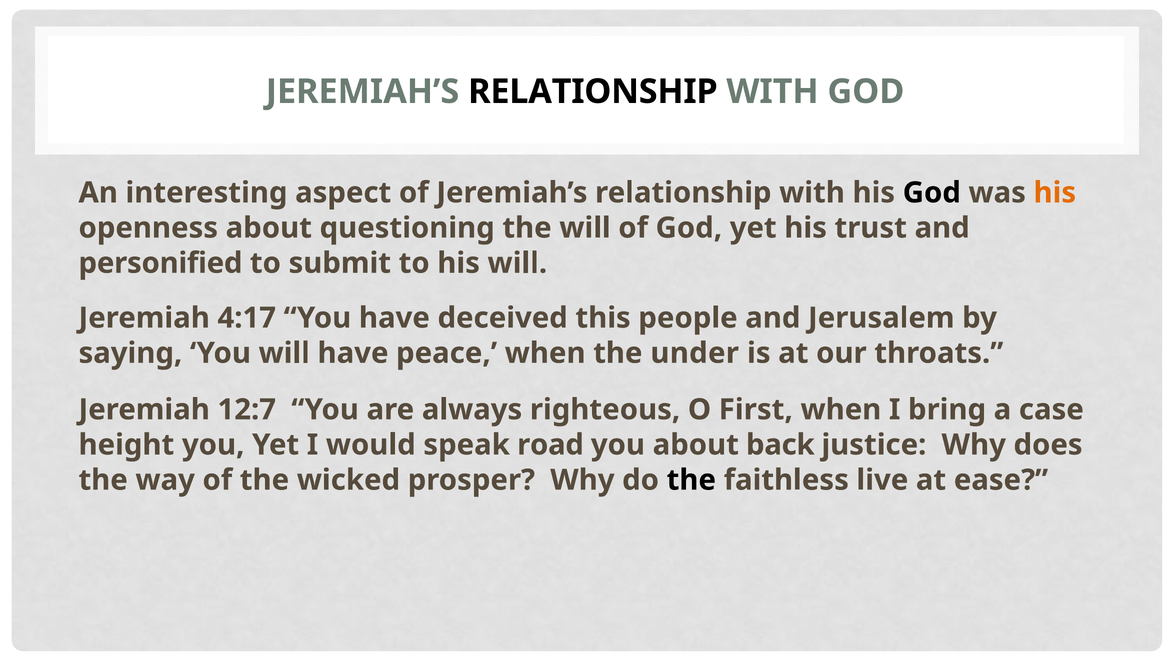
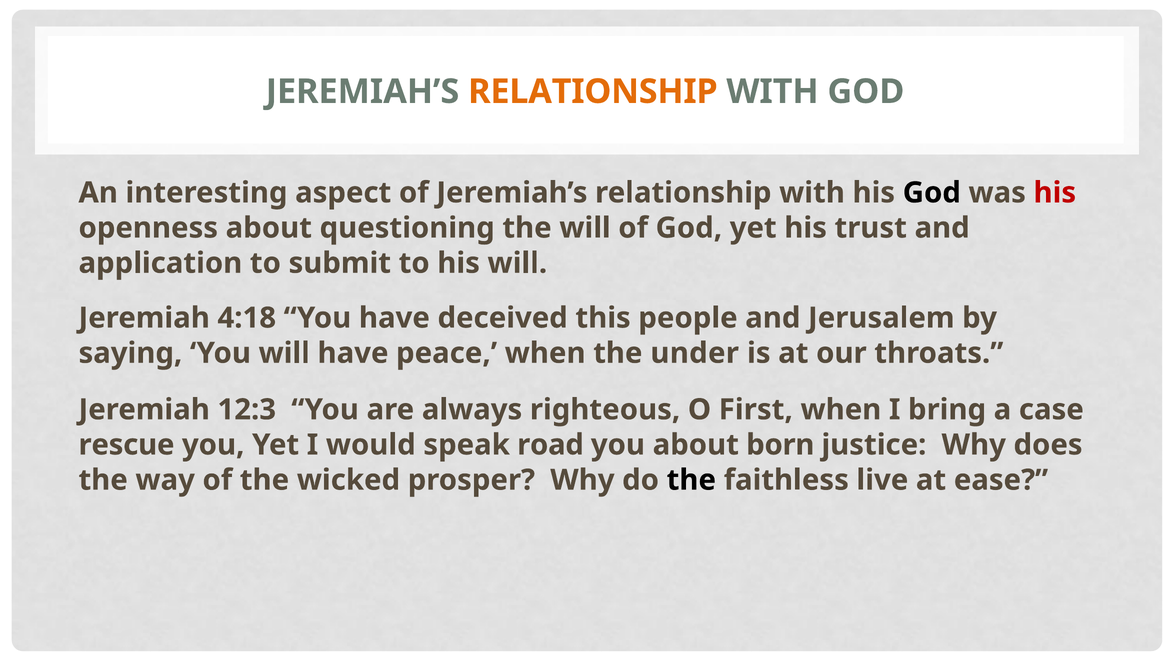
RELATIONSHIP at (593, 92) colour: black -> orange
his at (1055, 193) colour: orange -> red
personified: personified -> application
4:17: 4:17 -> 4:18
12:7: 12:7 -> 12:3
height: height -> rescue
back: back -> born
